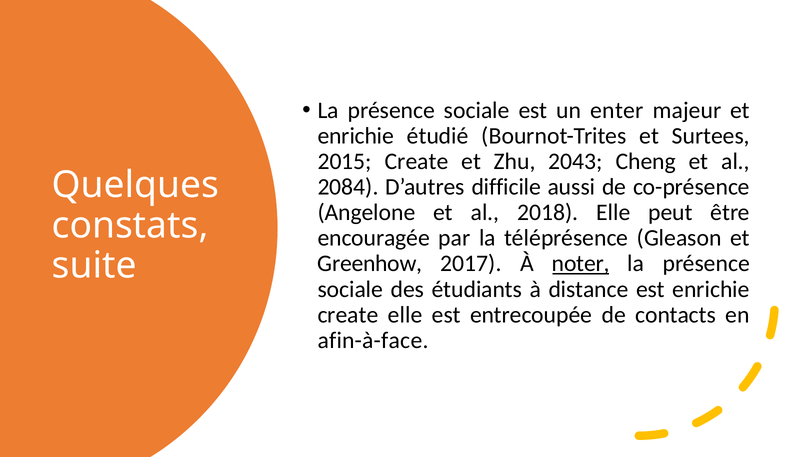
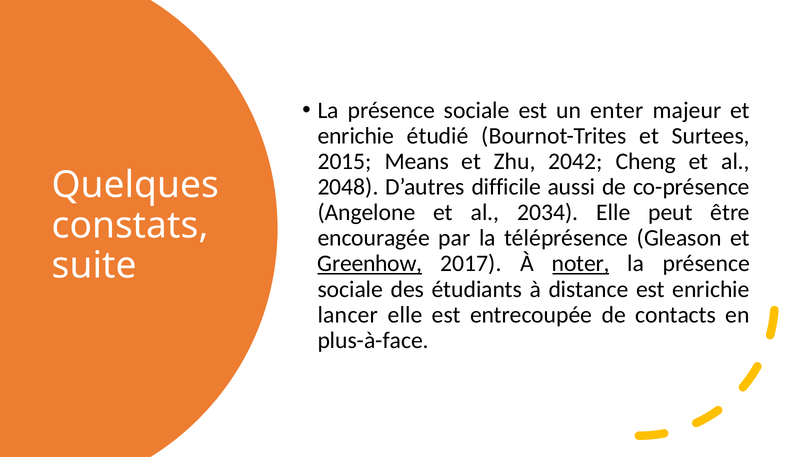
2015 Create: Create -> Means
2043: 2043 -> 2042
2084: 2084 -> 2048
2018: 2018 -> 2034
Greenhow underline: none -> present
create at (348, 315): create -> lancer
afin-à-face: afin-à-face -> plus-à-face
